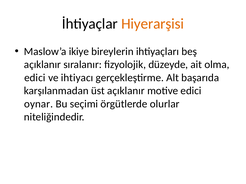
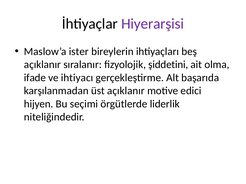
Hiyerarşisi colour: orange -> purple
ikiye: ikiye -> ister
düzeyde: düzeyde -> şiddetini
edici at (35, 78): edici -> ifade
oynar: oynar -> hijyen
olurlar: olurlar -> liderlik
